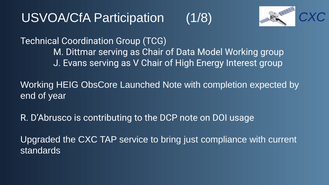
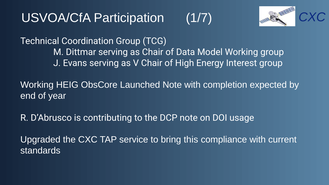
1/8: 1/8 -> 1/7
just: just -> this
